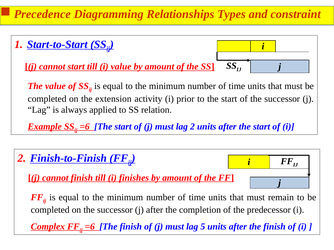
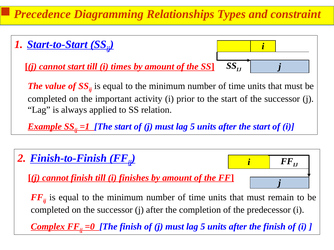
i value: value -> times
extension: extension -> important
=6 at (85, 127): =6 -> =1
2 at (192, 127): 2 -> 5
=6 at (90, 227): =6 -> =0
